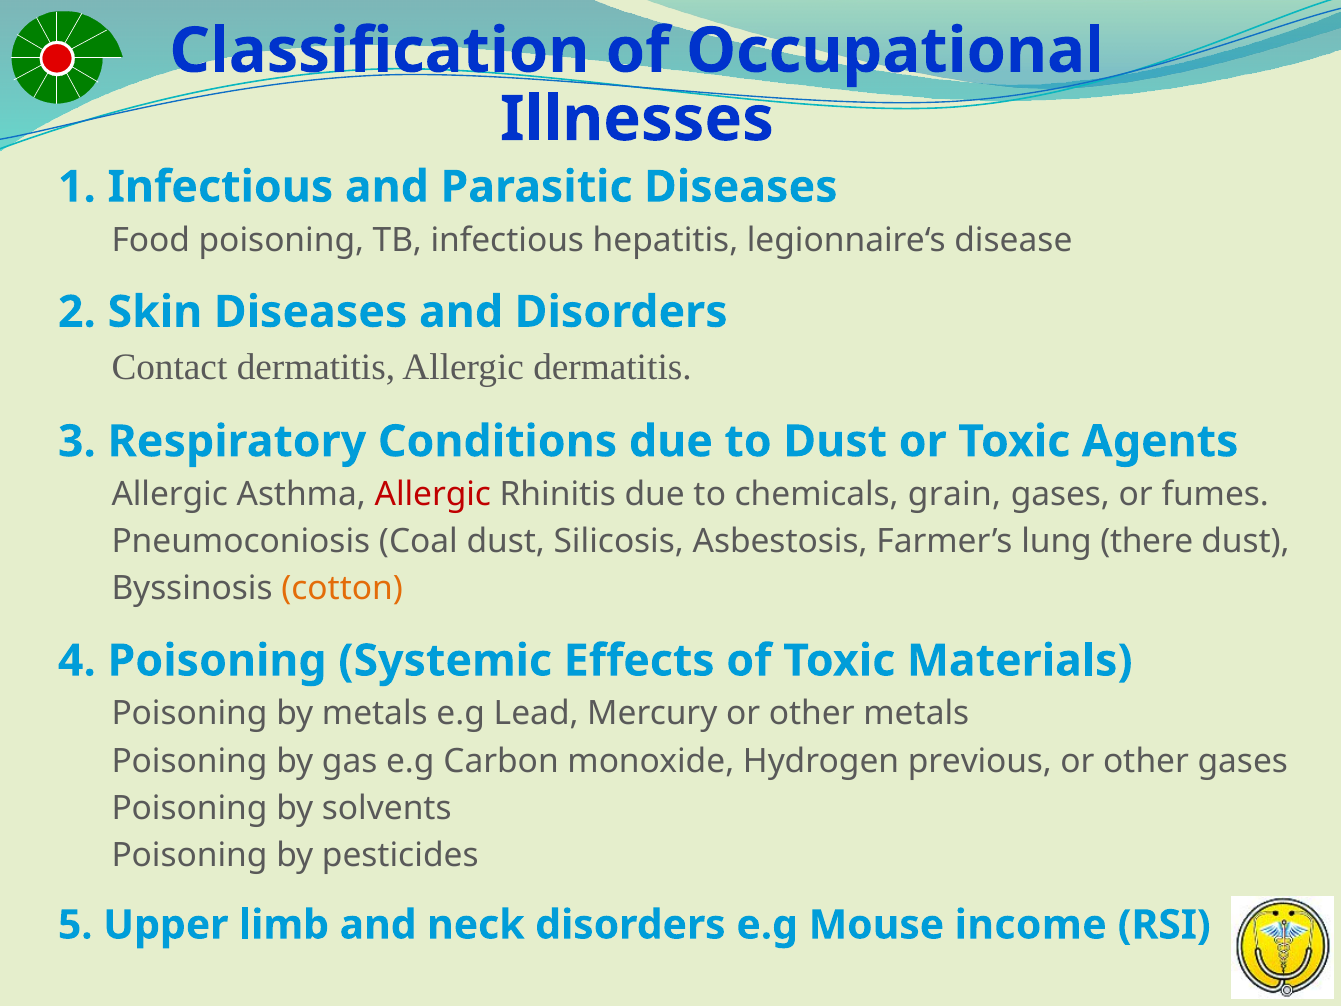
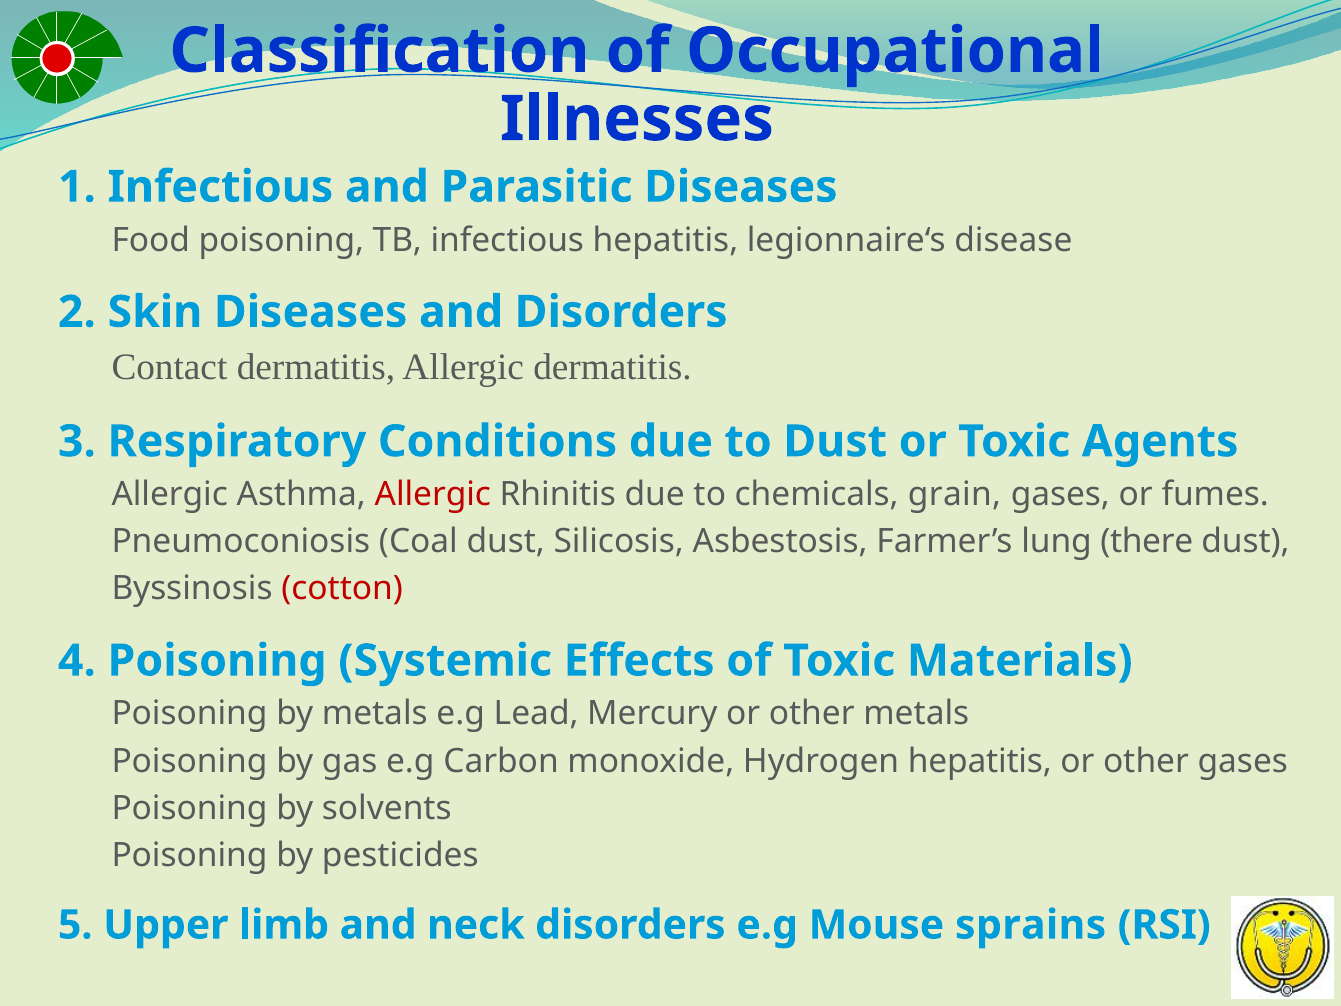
cotton colour: orange -> red
Hydrogen previous: previous -> hepatitis
income: income -> sprains
